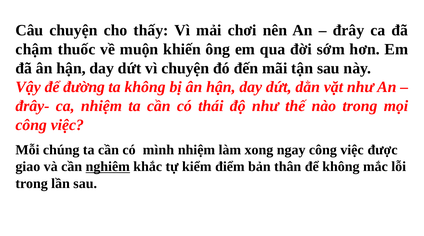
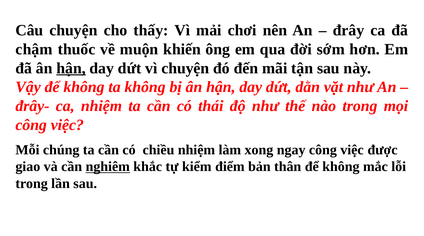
hận at (71, 68) underline: none -> present
Vậy để đường: đường -> không
mình: mình -> chiều
